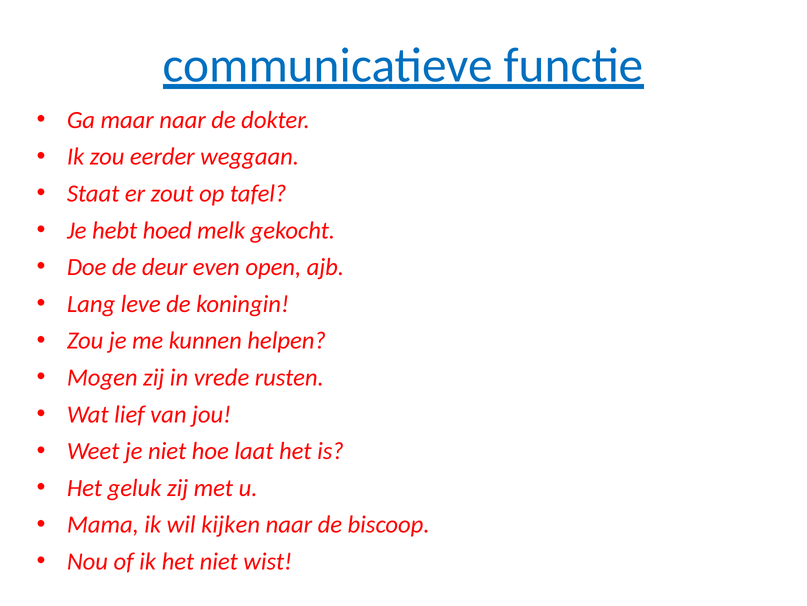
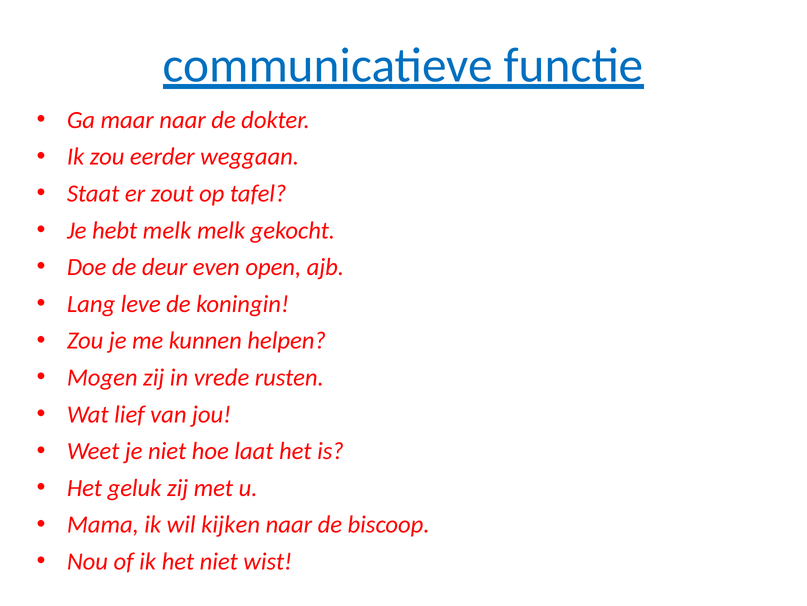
hebt hoed: hoed -> melk
